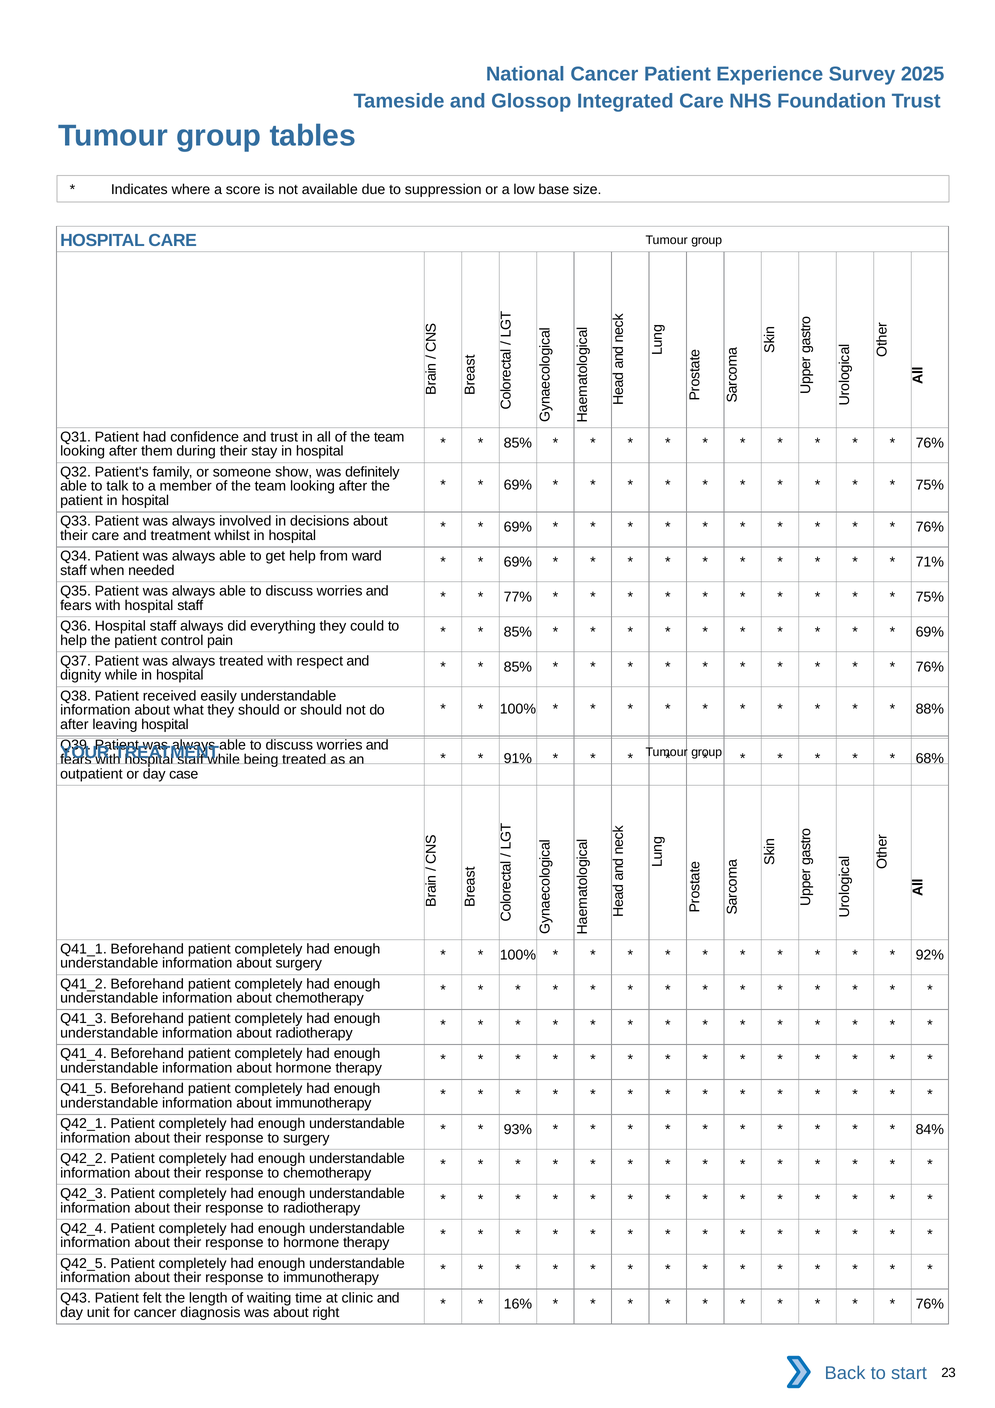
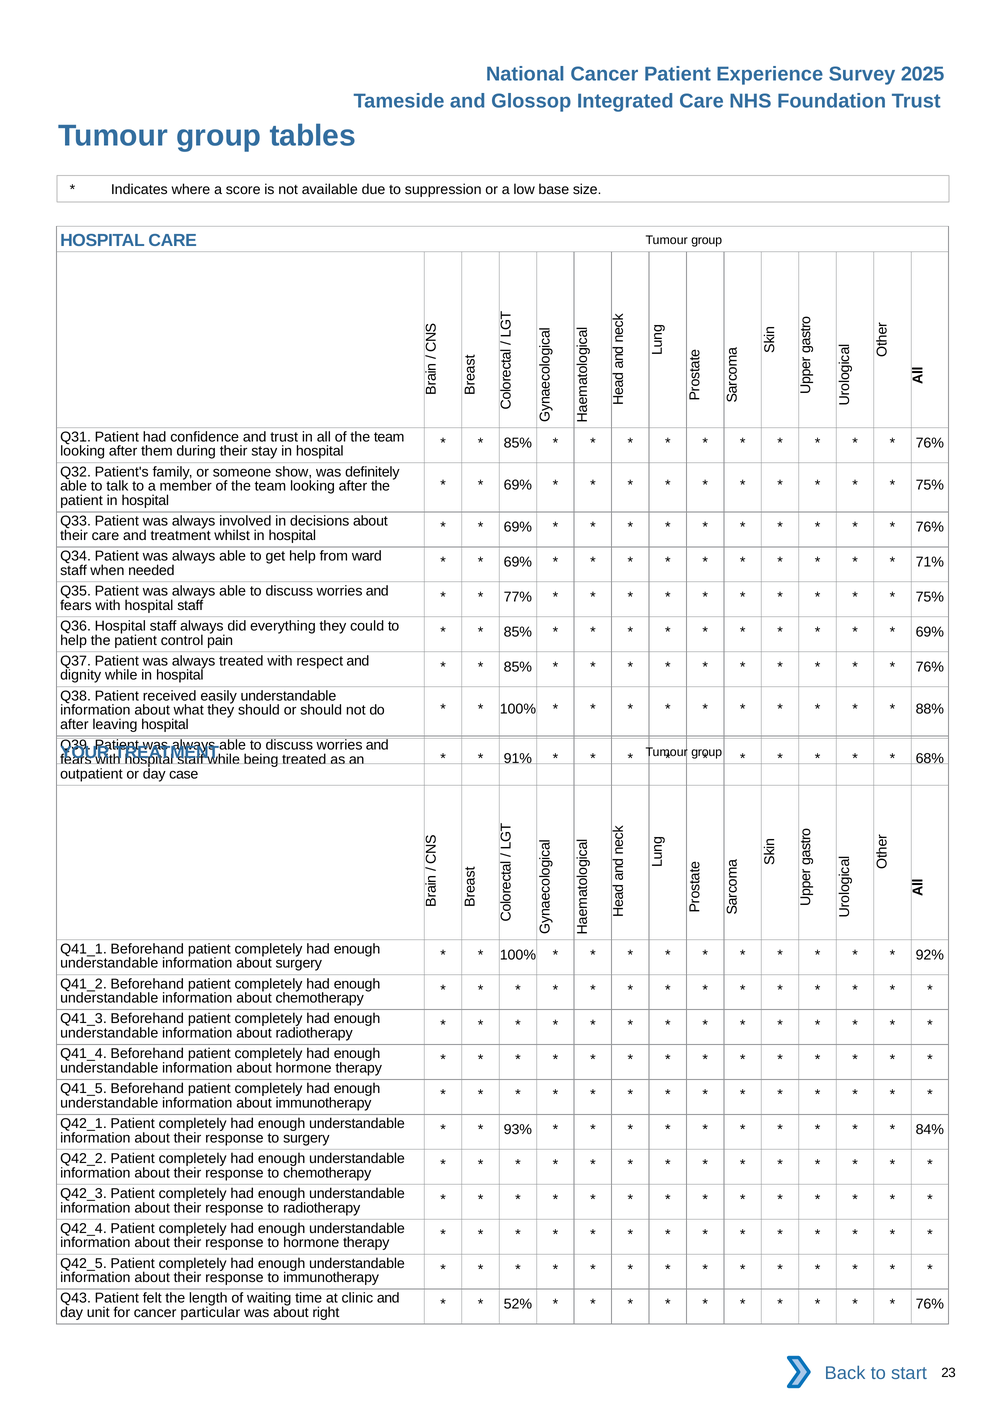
16%: 16% -> 52%
diagnosis: diagnosis -> particular
